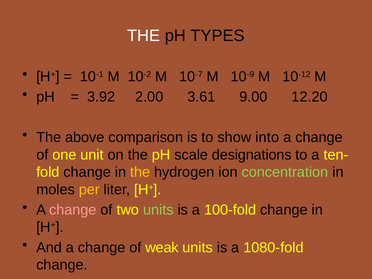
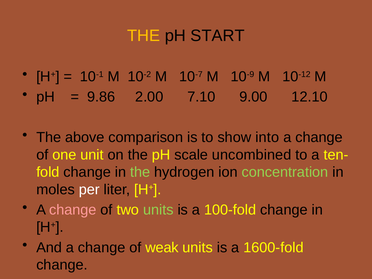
THE at (144, 36) colour: white -> yellow
TYPES: TYPES -> START
3.92: 3.92 -> 9.86
3.61: 3.61 -> 7.10
12.20: 12.20 -> 12.10
designations: designations -> uncombined
the at (140, 172) colour: yellow -> light green
per colour: yellow -> white
1080-fold: 1080-fold -> 1600-fold
